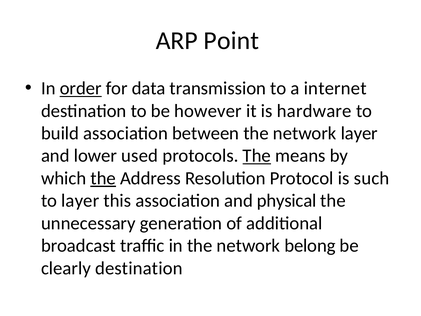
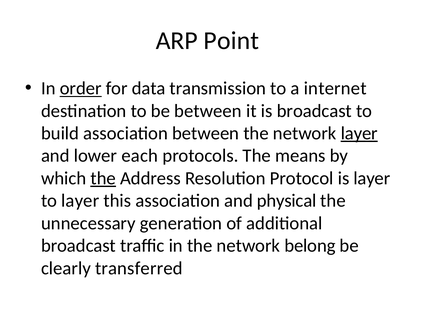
be however: however -> between
is hardware: hardware -> broadcast
layer at (359, 133) underline: none -> present
used: used -> each
The at (257, 156) underline: present -> none
is such: such -> layer
clearly destination: destination -> transferred
